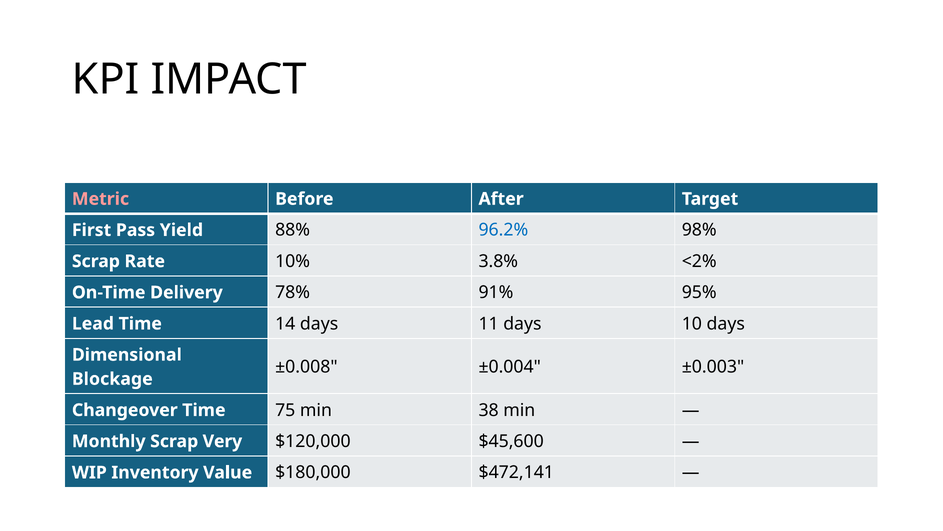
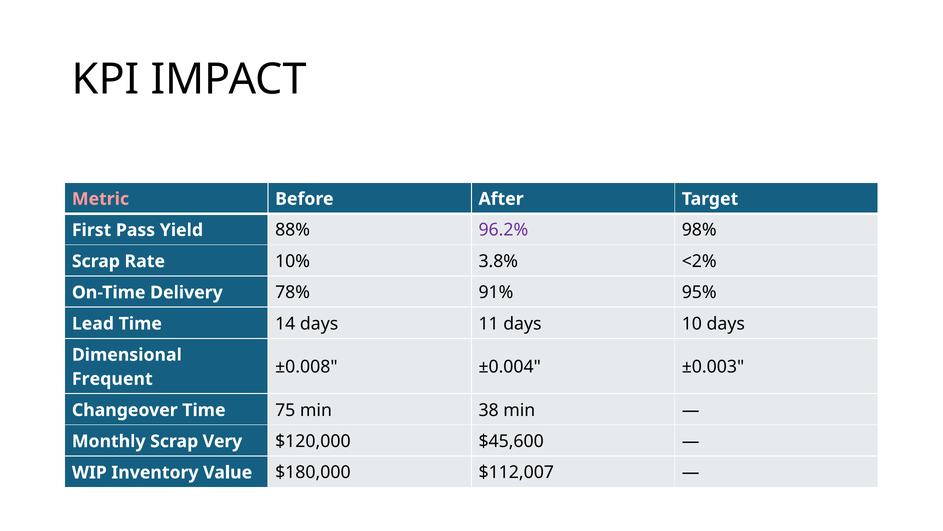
96.2% colour: blue -> purple
Blockage: Blockage -> Frequent
$472,141: $472,141 -> $112,007
